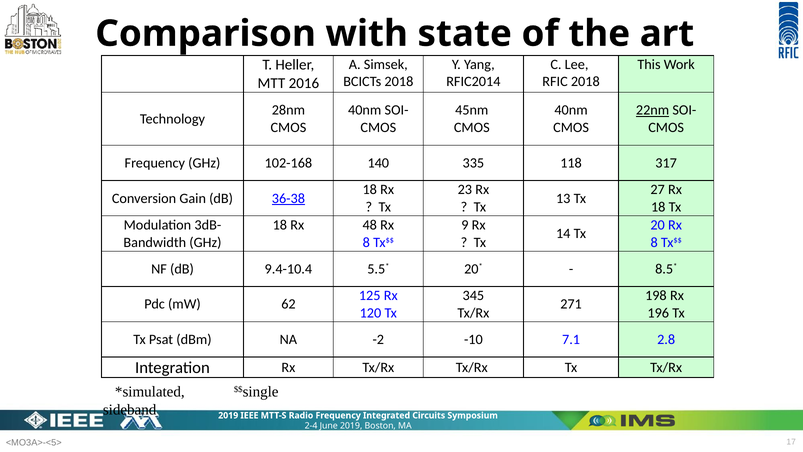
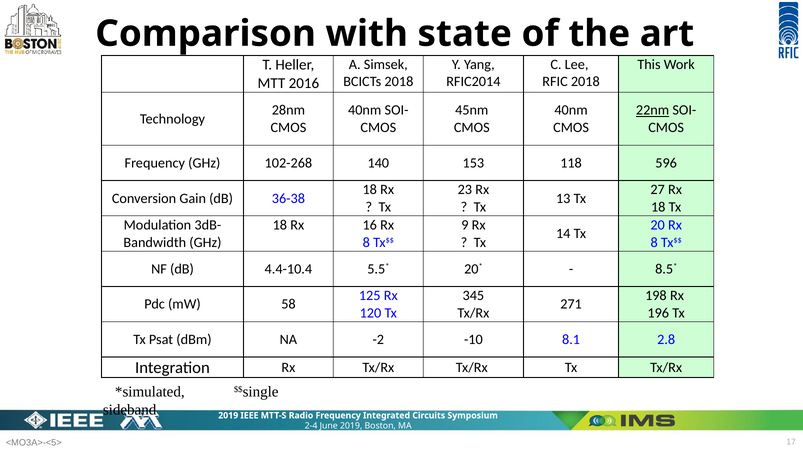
102-168: 102-168 -> 102-268
335: 335 -> 153
317: 317 -> 596
36-38 underline: present -> none
48: 48 -> 16
9.4-10.4: 9.4-10.4 -> 4.4-10.4
62: 62 -> 58
7.1: 7.1 -> 8.1
